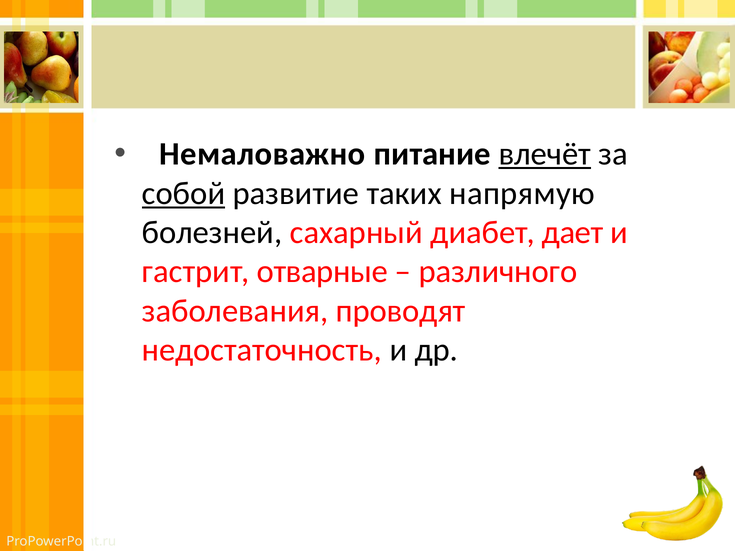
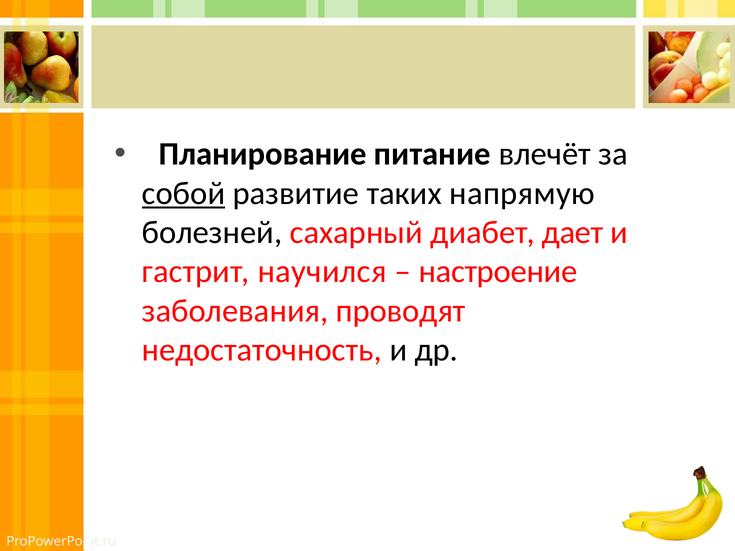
Немаловажно: Немаловажно -> Планирование
влечёт underline: present -> none
отварные: отварные -> научился
различного: различного -> настроение
